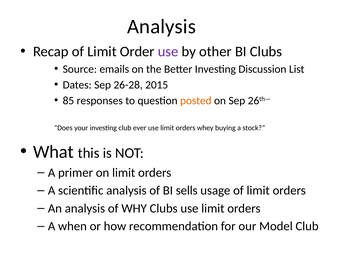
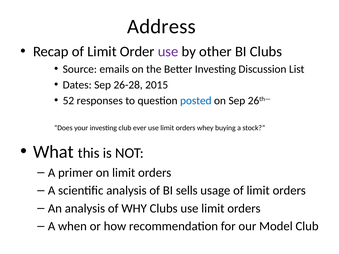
Analysis at (162, 27): Analysis -> Address
85: 85 -> 52
posted colour: orange -> blue
